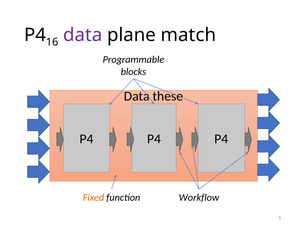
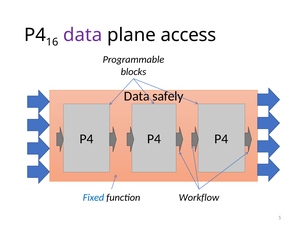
match: match -> access
these: these -> safely
Fixed colour: orange -> blue
